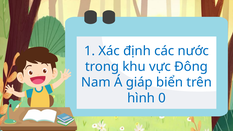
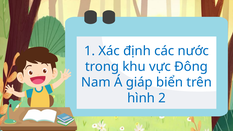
0: 0 -> 2
